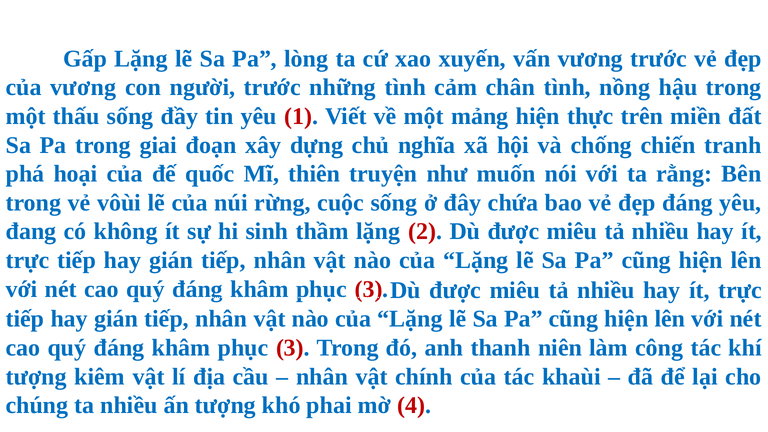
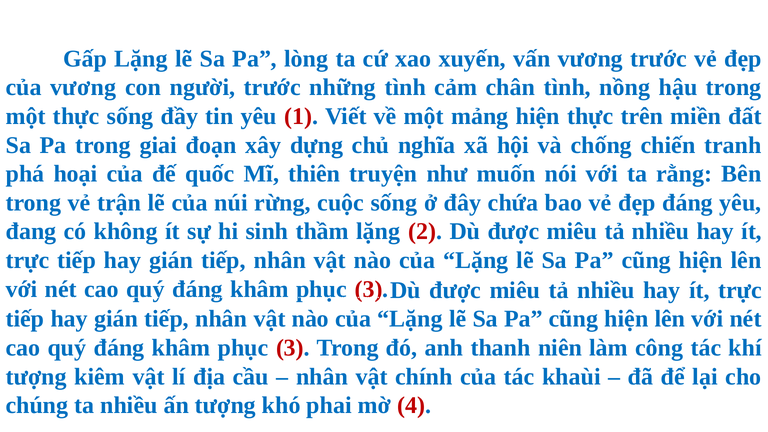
một thấu: thấu -> thực
vôùi: vôùi -> trận
